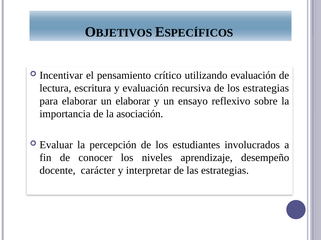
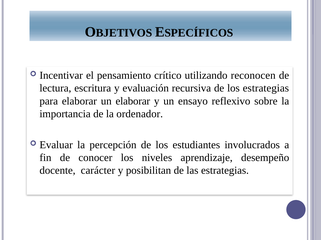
utilizando evaluación: evaluación -> reconocen
asociación: asociación -> ordenador
interpretar: interpretar -> posibilitan
